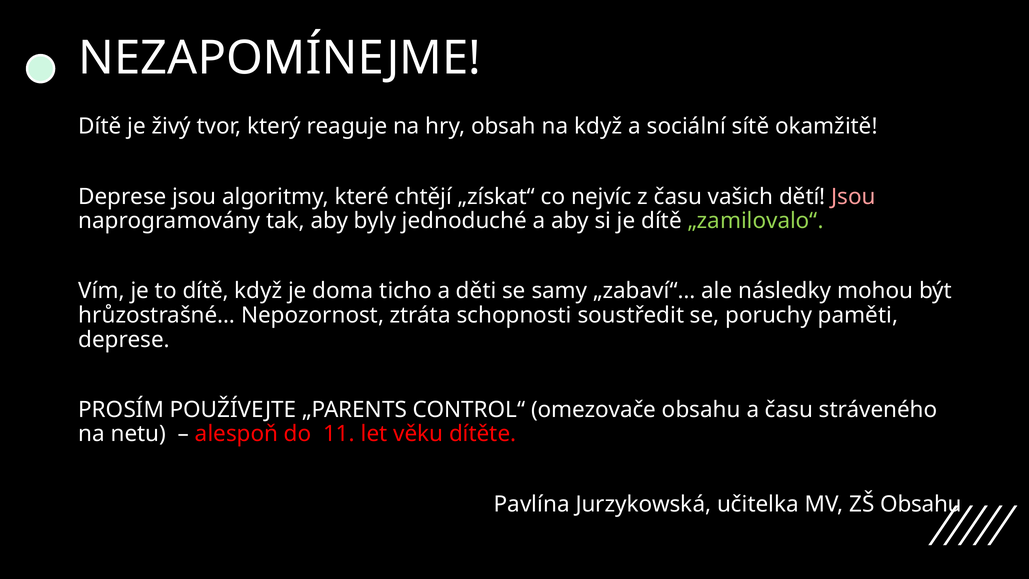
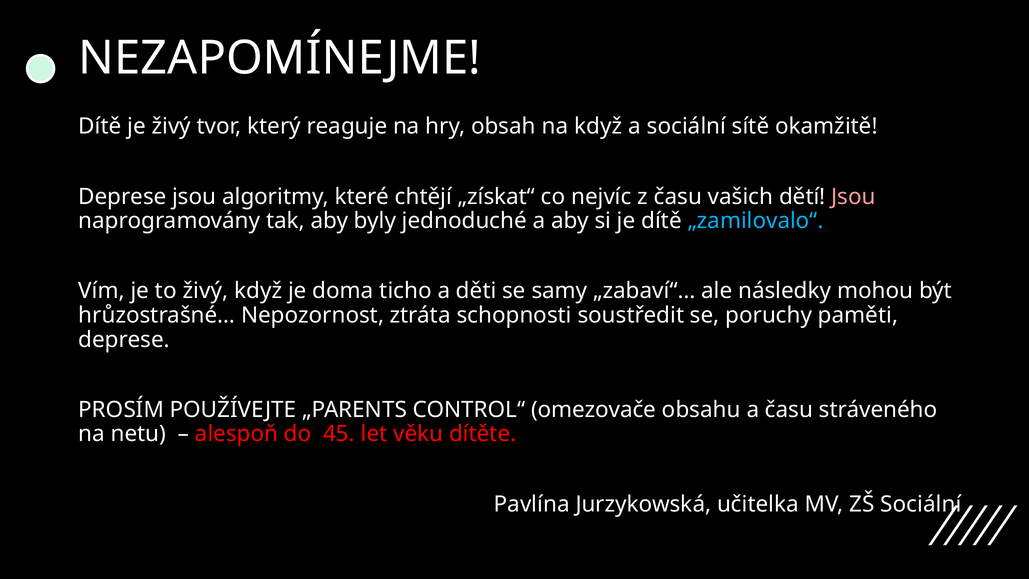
„zamilovalo“ colour: light green -> light blue
to dítě: dítě -> živý
11: 11 -> 45
ZŠ Obsahu: Obsahu -> Sociální
